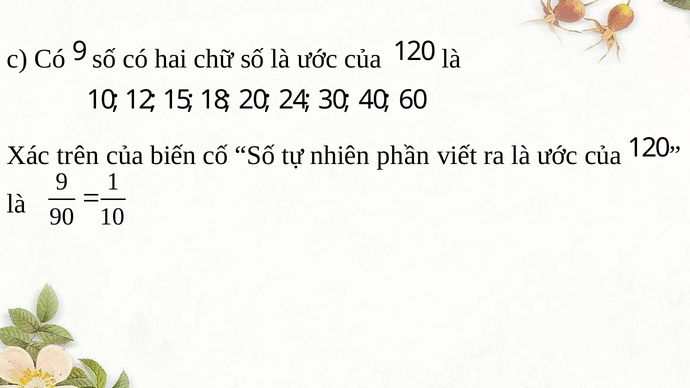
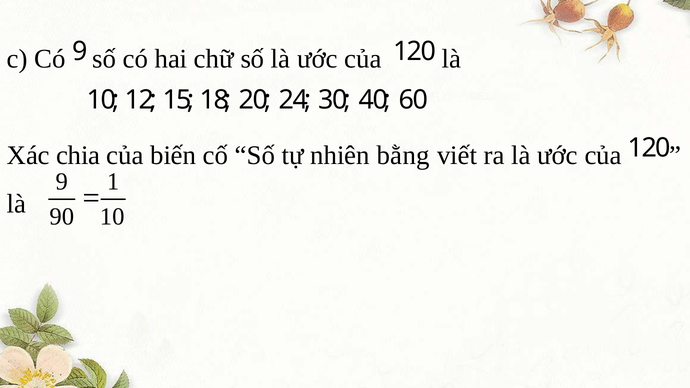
trên: trên -> chia
phần: phần -> bằng
